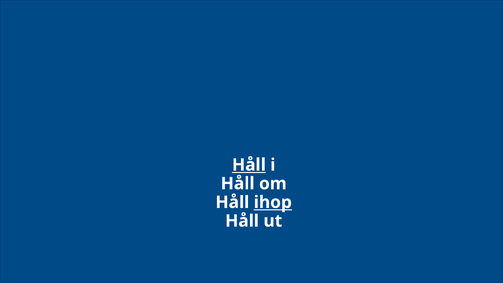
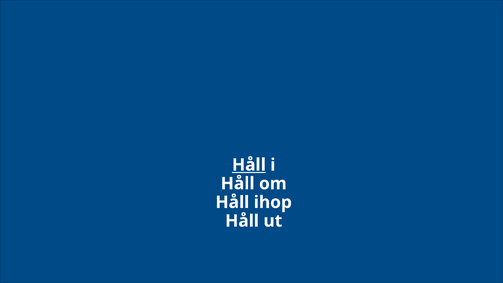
ihop underline: present -> none
